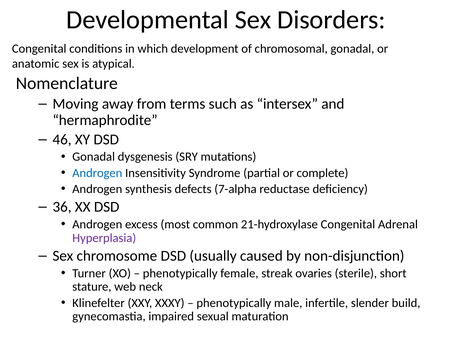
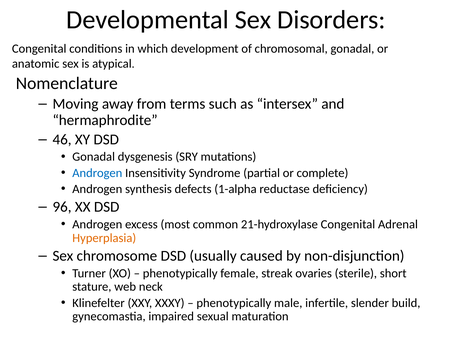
7-alpha: 7-alpha -> 1-alpha
36: 36 -> 96
Hyperplasia colour: purple -> orange
